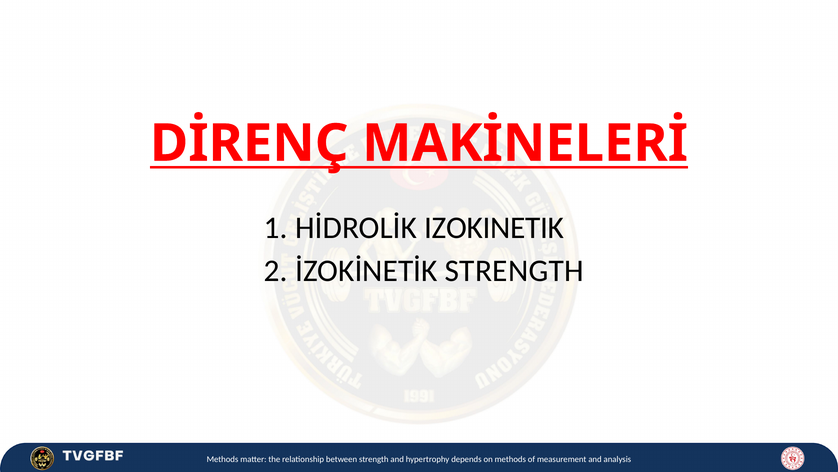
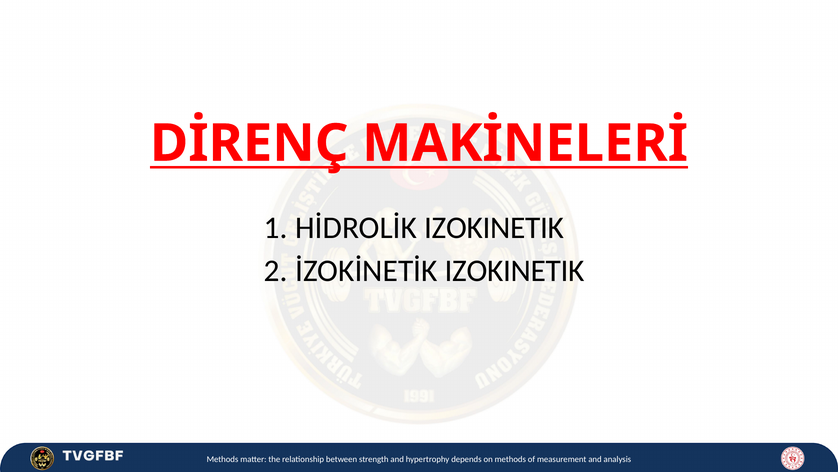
STRENGTH at (514, 270): STRENGTH -> IZOKINETIK
